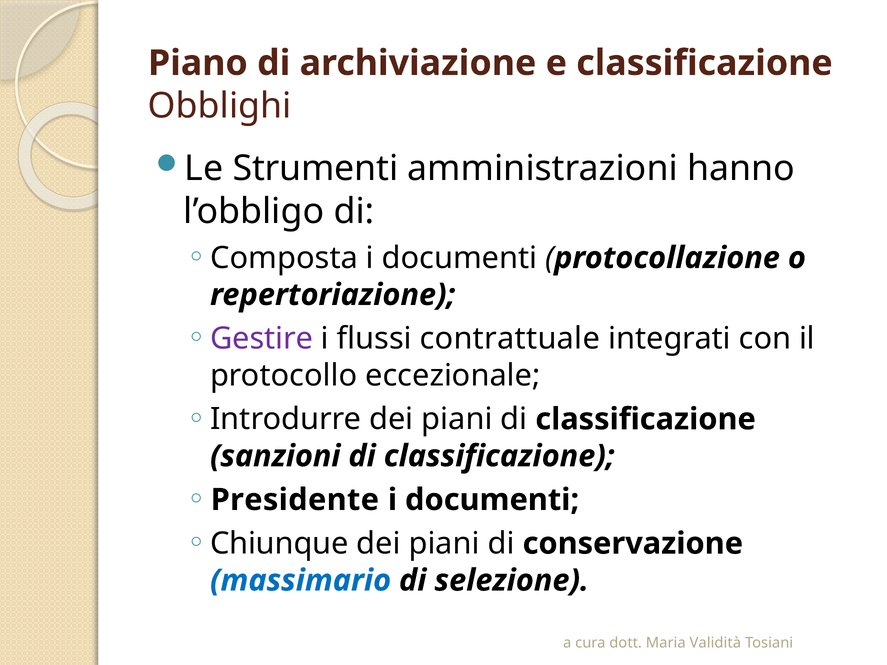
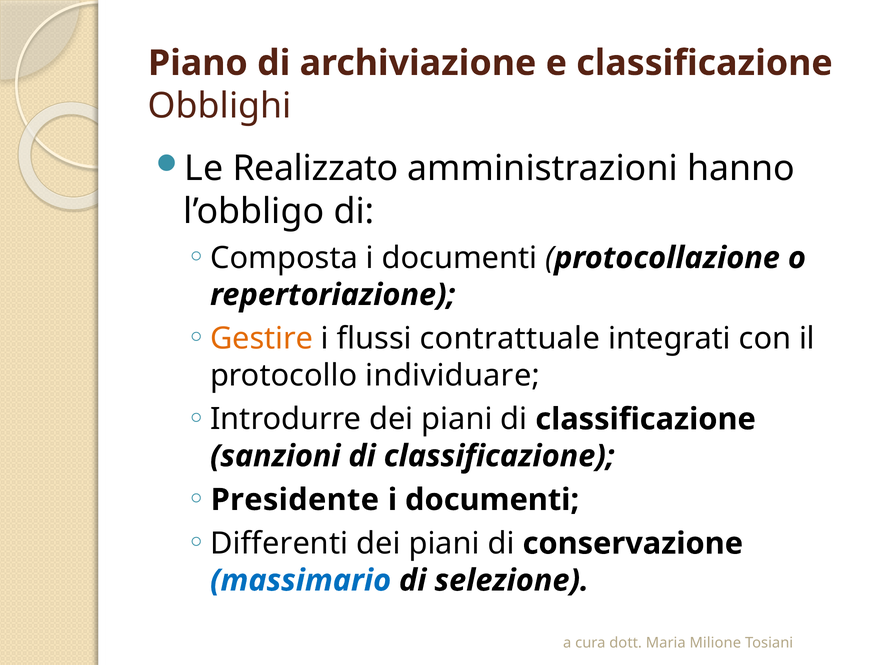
Strumenti: Strumenti -> Realizzato
Gestire colour: purple -> orange
eccezionale: eccezionale -> individuare
Chiunque: Chiunque -> Differenti
Validità: Validità -> Milione
